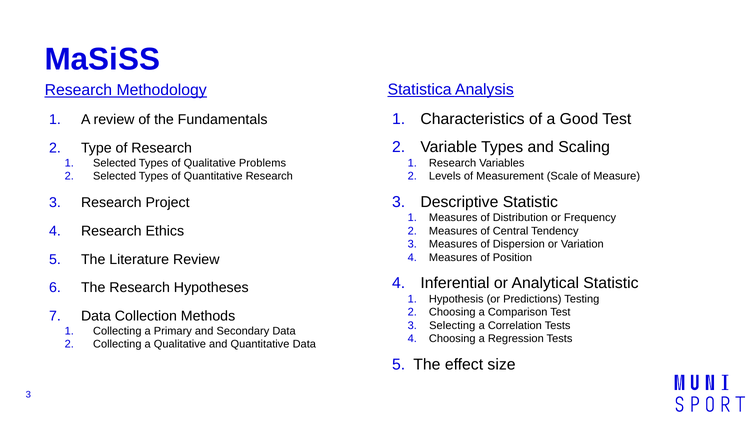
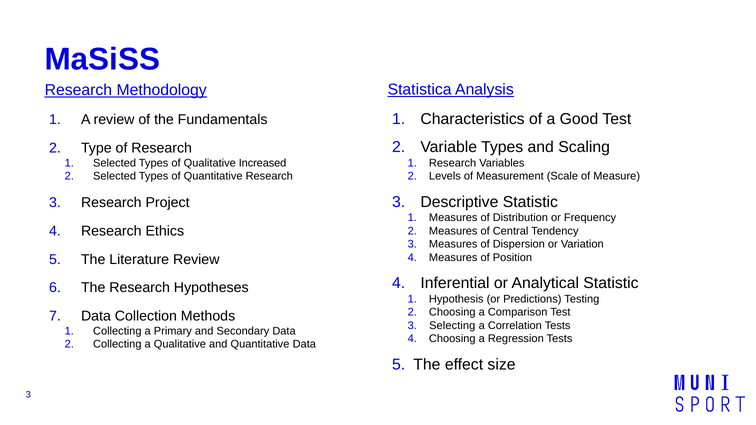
Problems: Problems -> Increased
